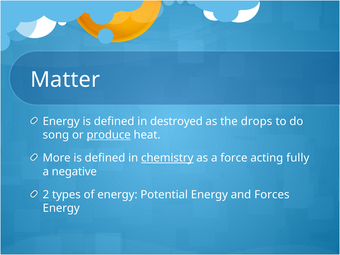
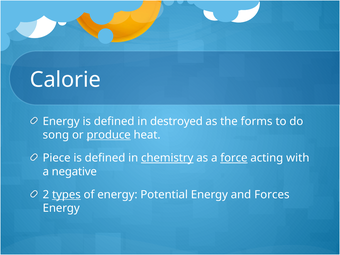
Matter: Matter -> Calorie
drops: drops -> forms
More: More -> Piece
force underline: none -> present
fully: fully -> with
types underline: none -> present
